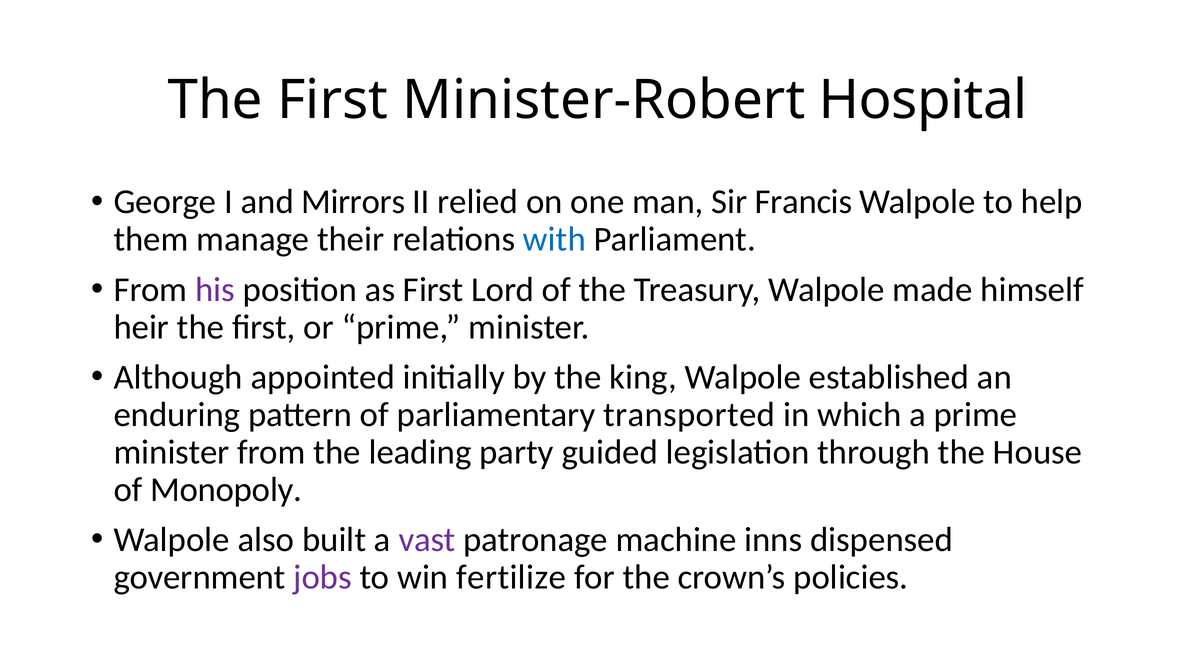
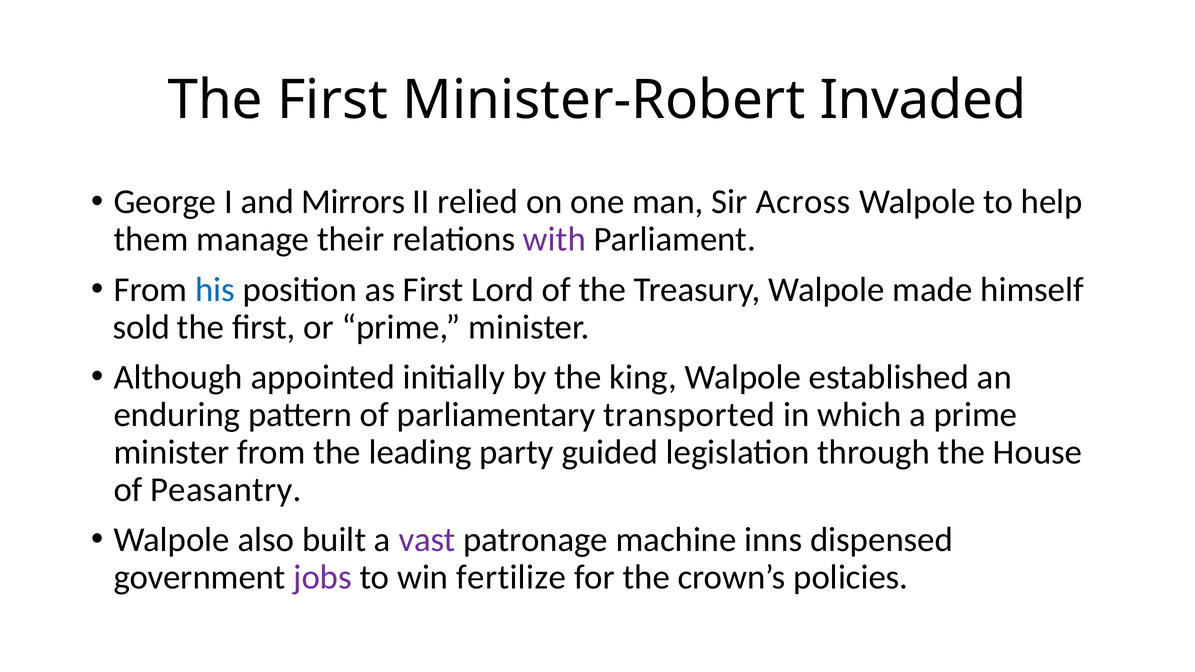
Hospital: Hospital -> Invaded
Francis: Francis -> Across
with colour: blue -> purple
his colour: purple -> blue
heir: heir -> sold
Monopoly: Monopoly -> Peasantry
